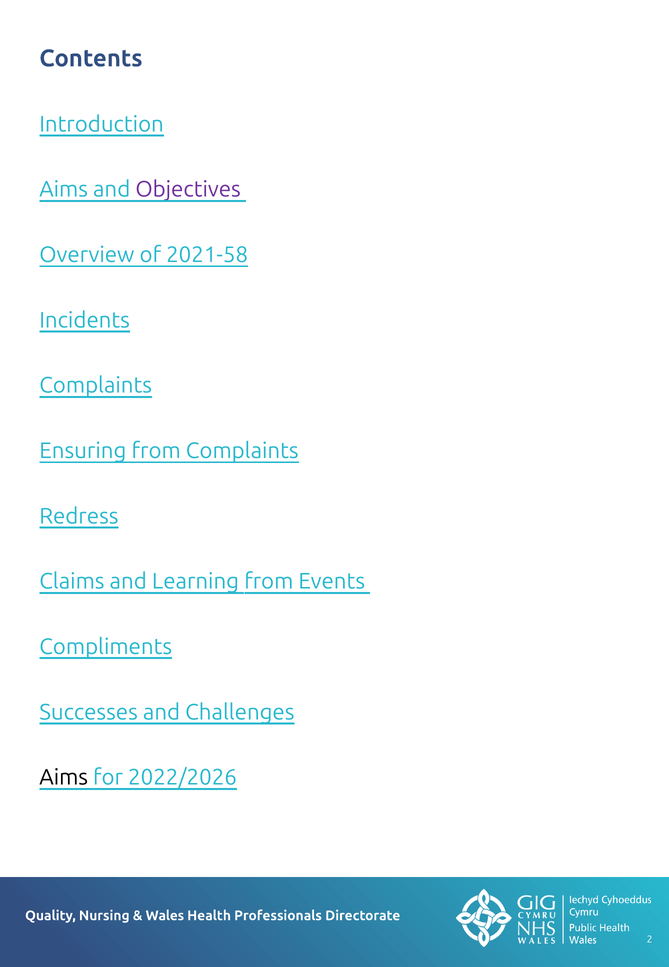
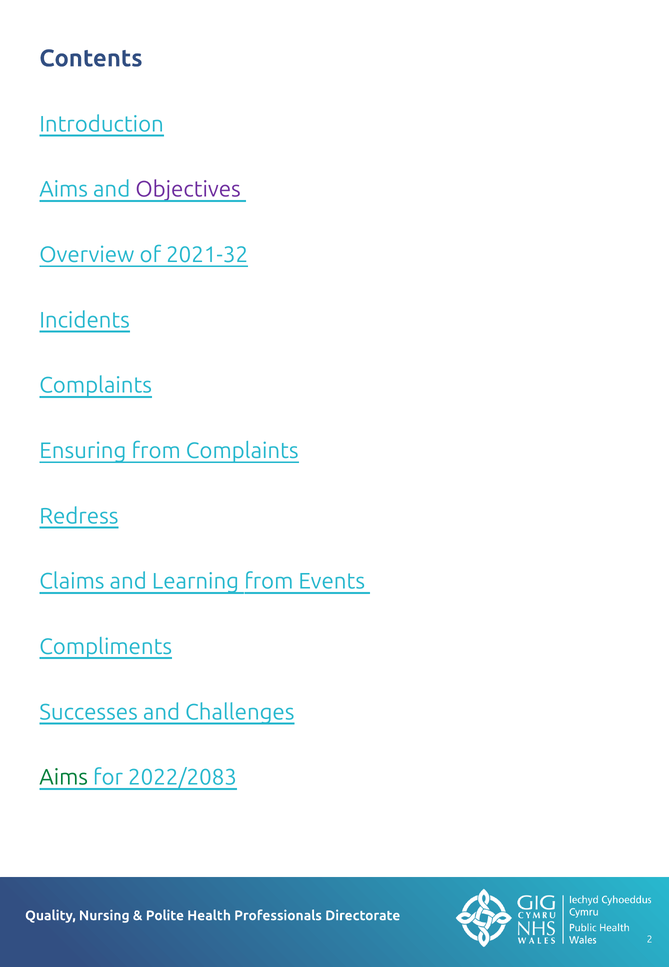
2021-58: 2021-58 -> 2021-32
Aims at (64, 777) colour: black -> green
2022/2026: 2022/2026 -> 2022/2083
Wales: Wales -> Polite
